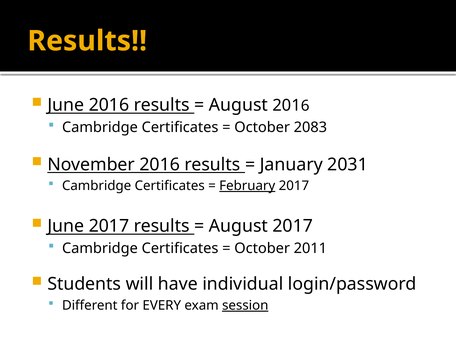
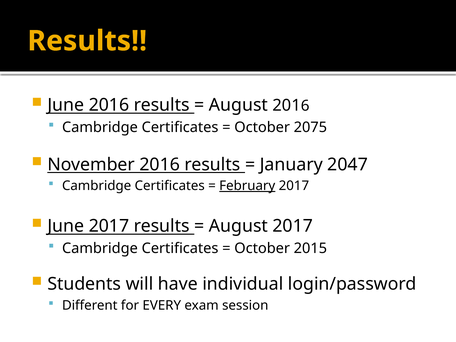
2083: 2083 -> 2075
2031: 2031 -> 2047
2011: 2011 -> 2015
session underline: present -> none
